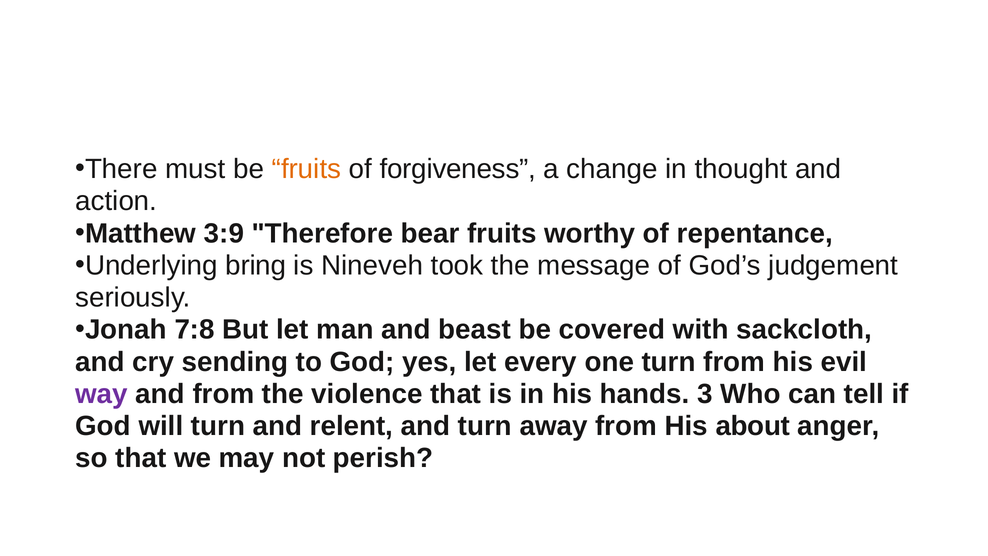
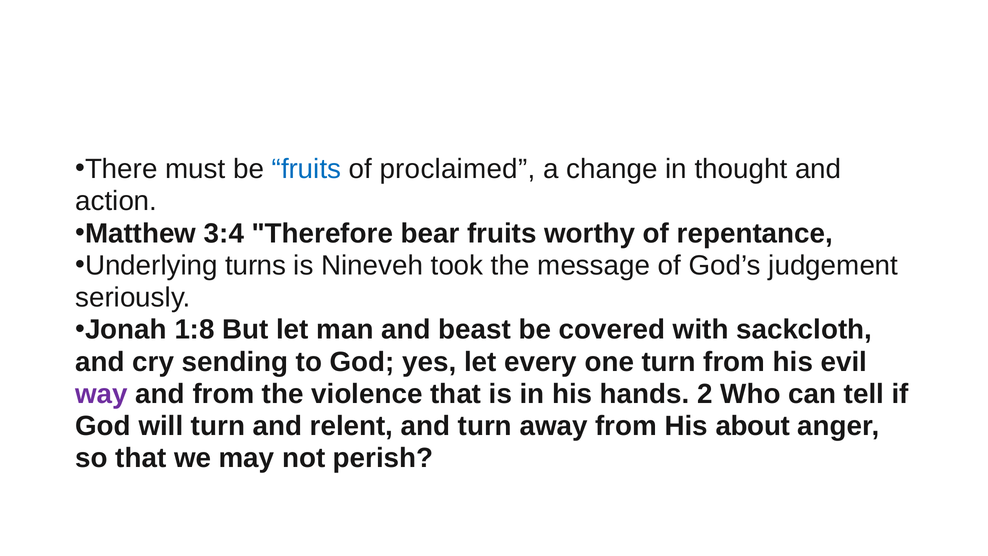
fruits at (306, 169) colour: orange -> blue
forgiveness: forgiveness -> proclaimed
3:9: 3:9 -> 3:4
bring: bring -> turns
7:8: 7:8 -> 1:8
3: 3 -> 2
